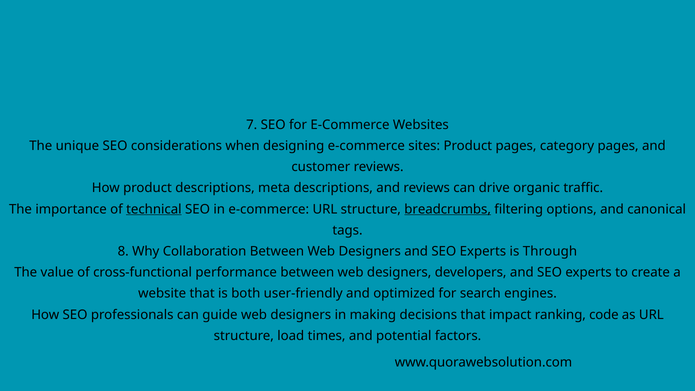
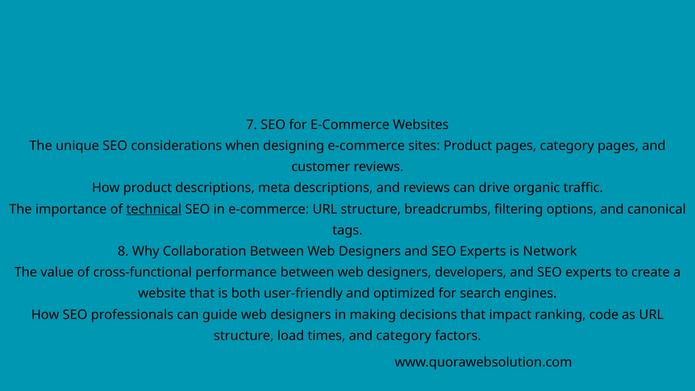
breadcrumbs underline: present -> none
Through: Through -> Network
and potential: potential -> category
